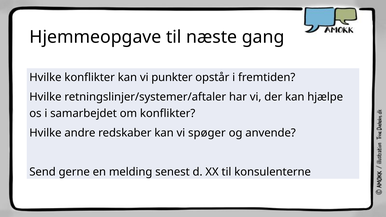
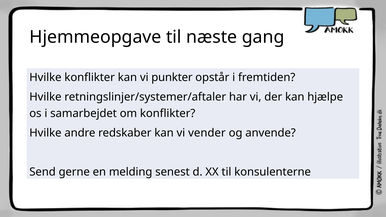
spøger: spøger -> vender
